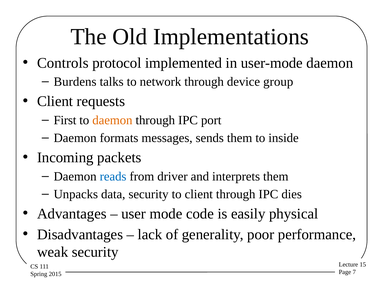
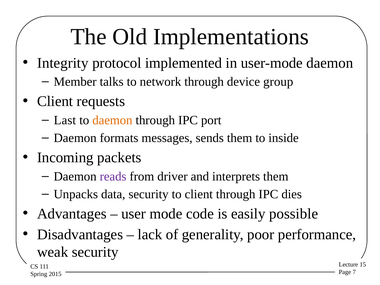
Controls: Controls -> Integrity
Burdens: Burdens -> Member
First: First -> Last
reads colour: blue -> purple
physical: physical -> possible
